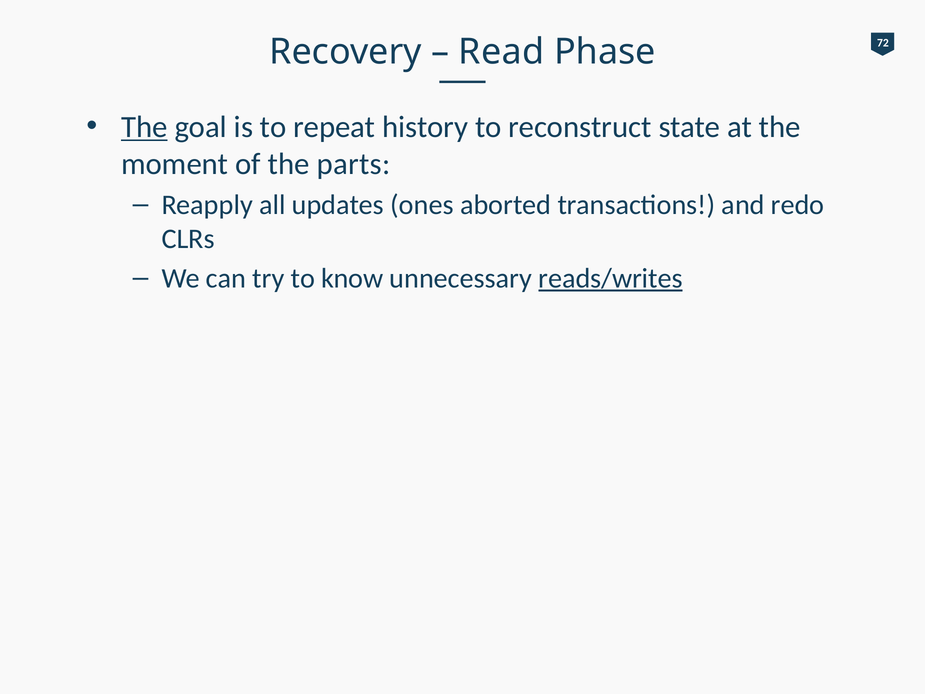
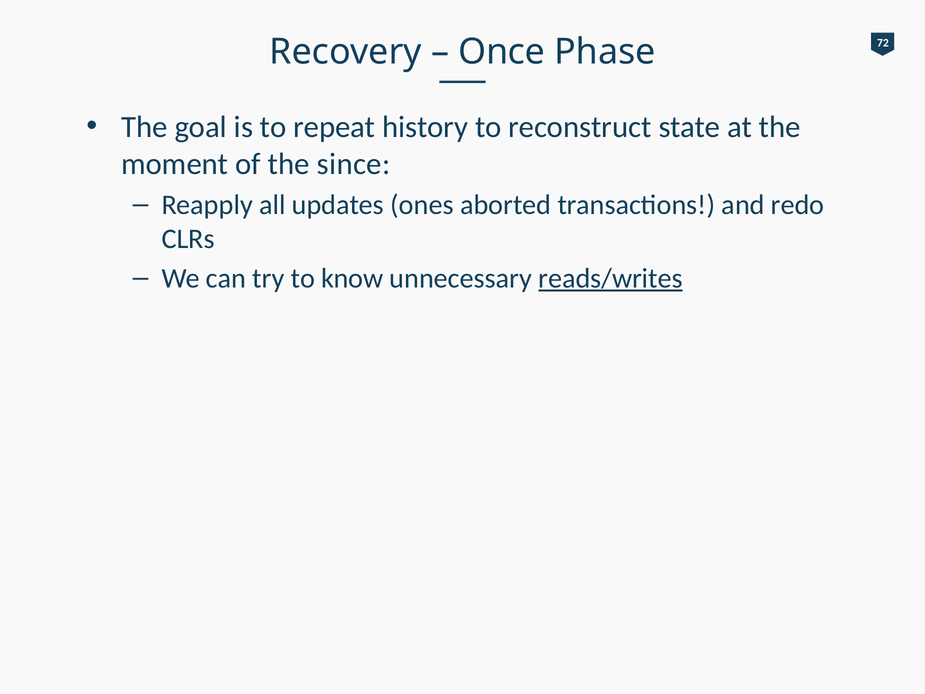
Read: Read -> Once
The at (144, 127) underline: present -> none
parts: parts -> since
